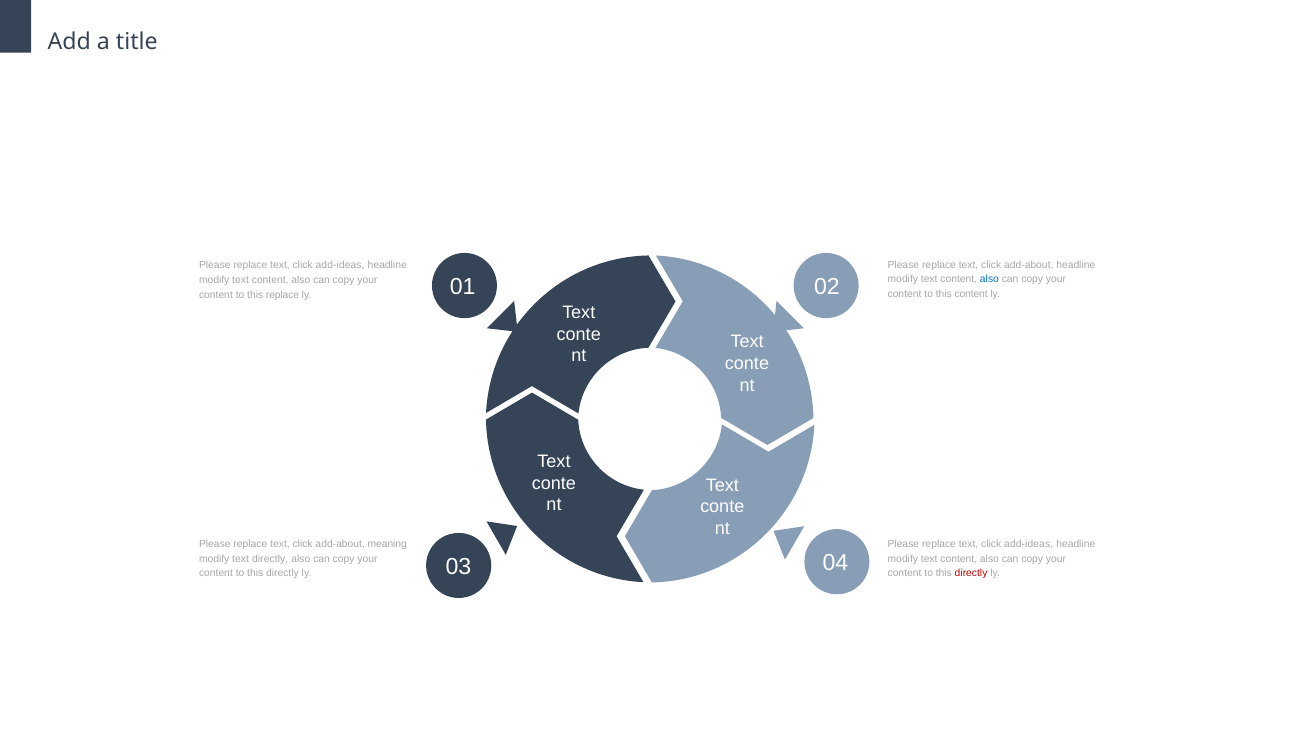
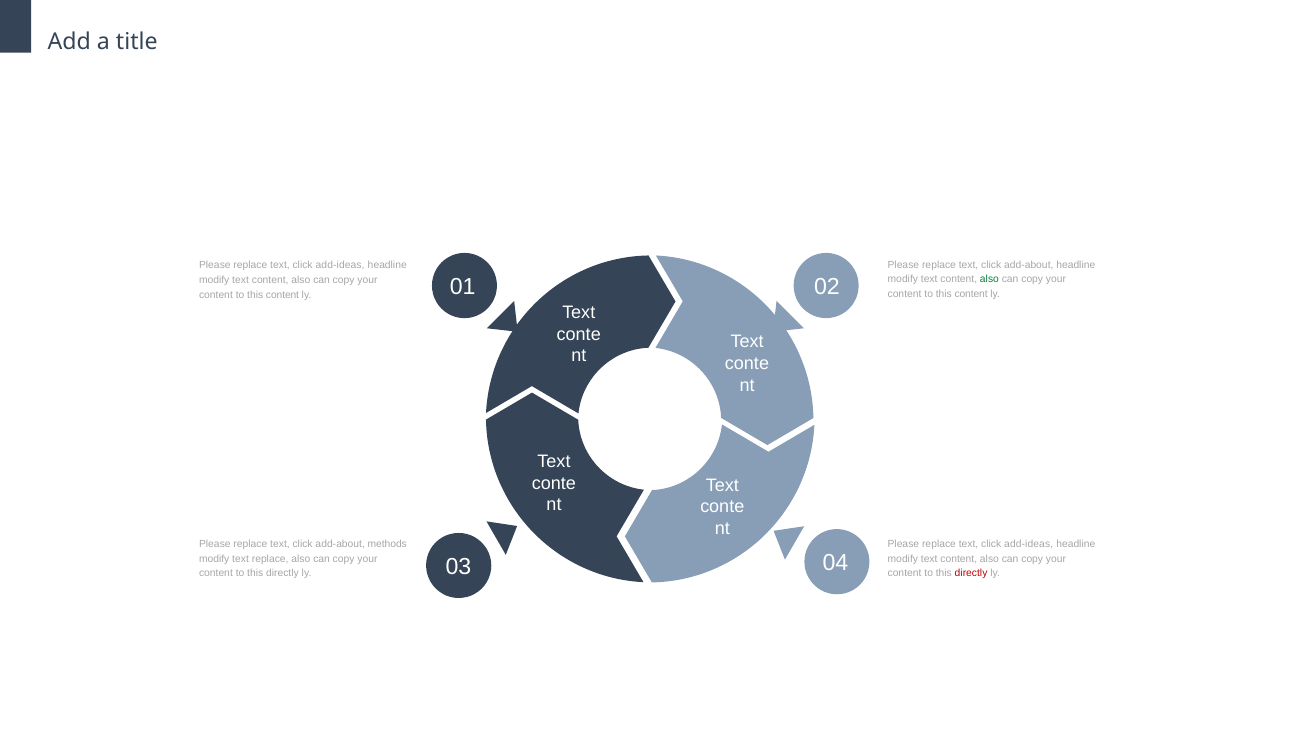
also at (989, 279) colour: blue -> green
replace at (283, 295): replace -> content
meaning: meaning -> methods
text directly: directly -> replace
